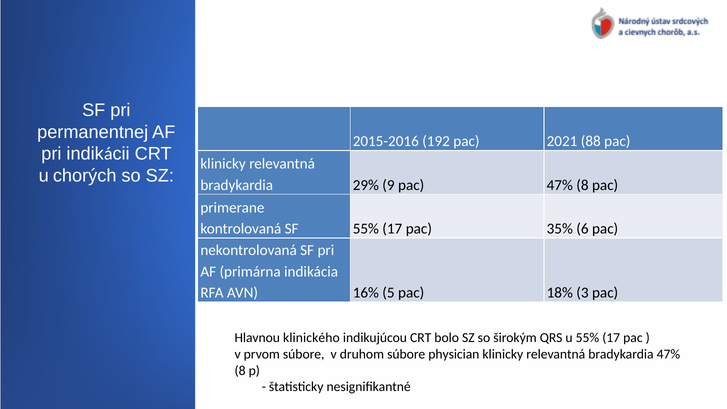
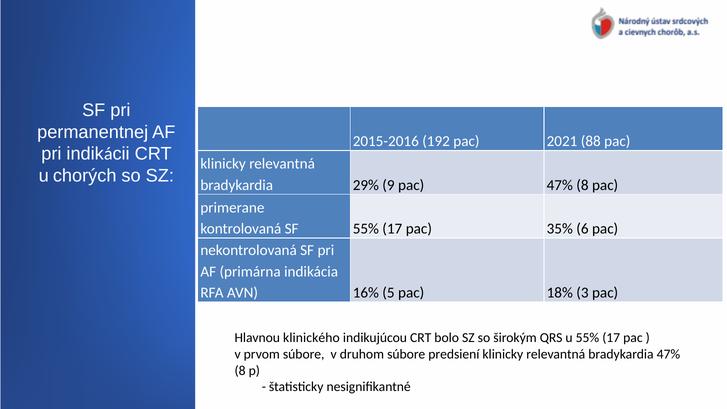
physician: physician -> predsiení
